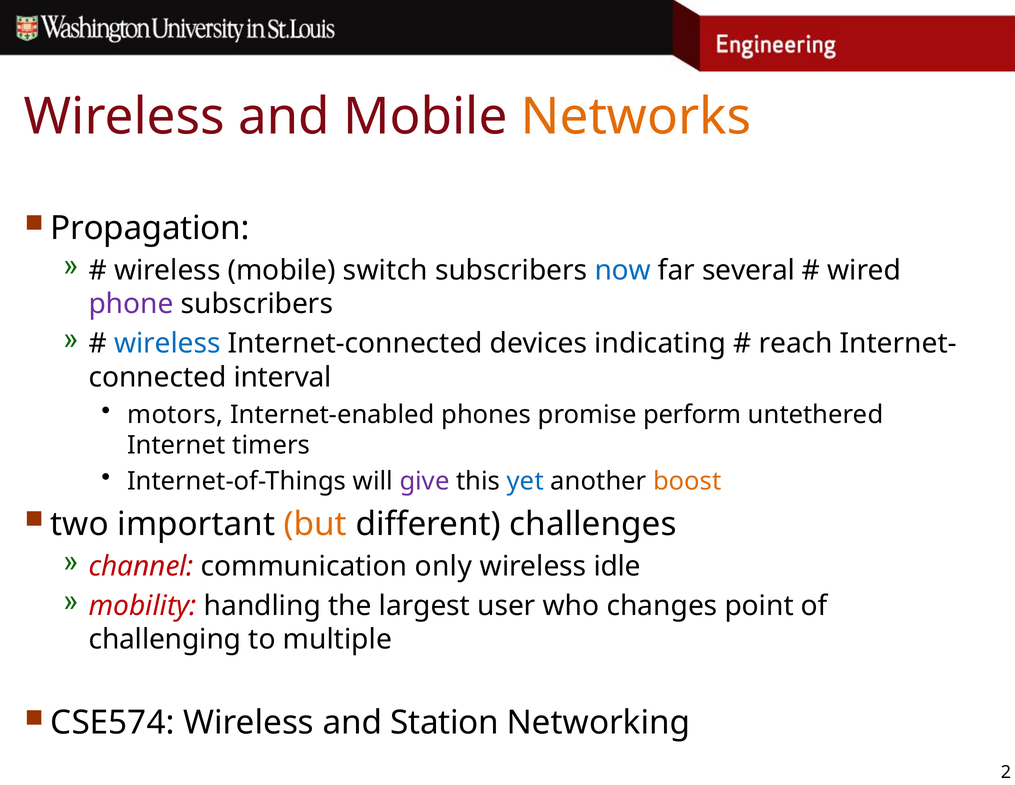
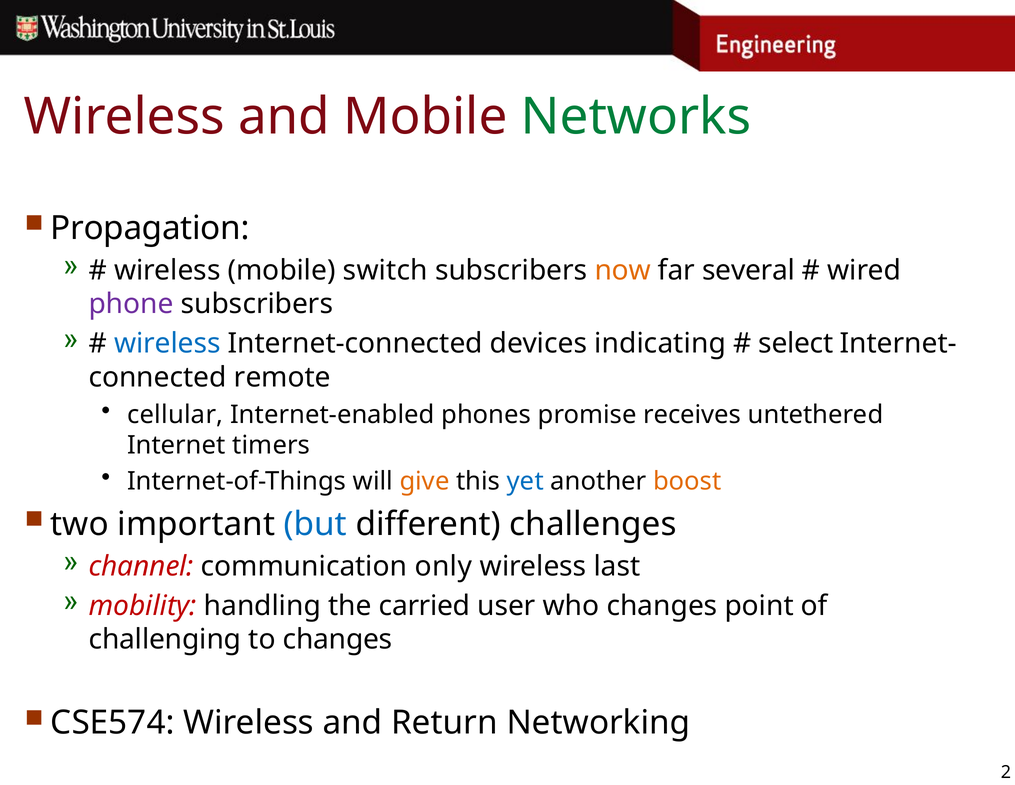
Networks colour: orange -> green
now colour: blue -> orange
reach: reach -> select
interval: interval -> remote
motors: motors -> cellular
perform: perform -> receives
give colour: purple -> orange
but colour: orange -> blue
idle: idle -> last
largest: largest -> carried
to multiple: multiple -> changes
Station: Station -> Return
